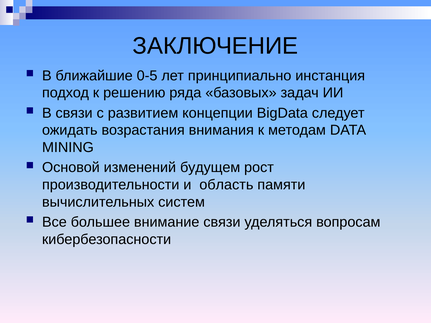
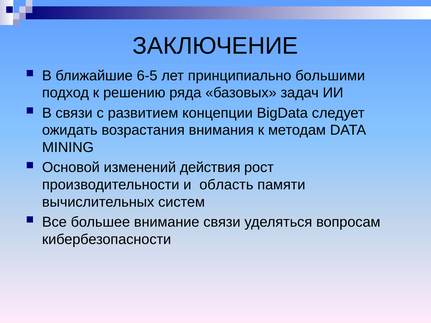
0-5: 0-5 -> 6-5
инстанция: инстанция -> большими
будущем: будущем -> действия
